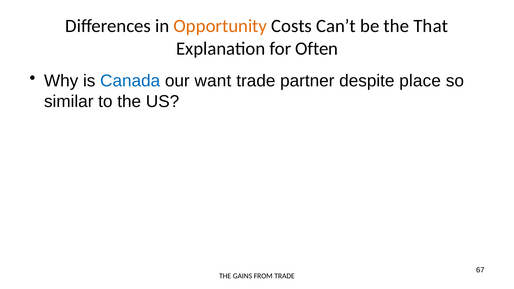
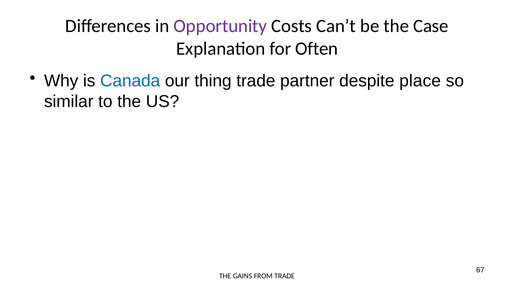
Opportunity colour: orange -> purple
That: That -> Case
want: want -> thing
